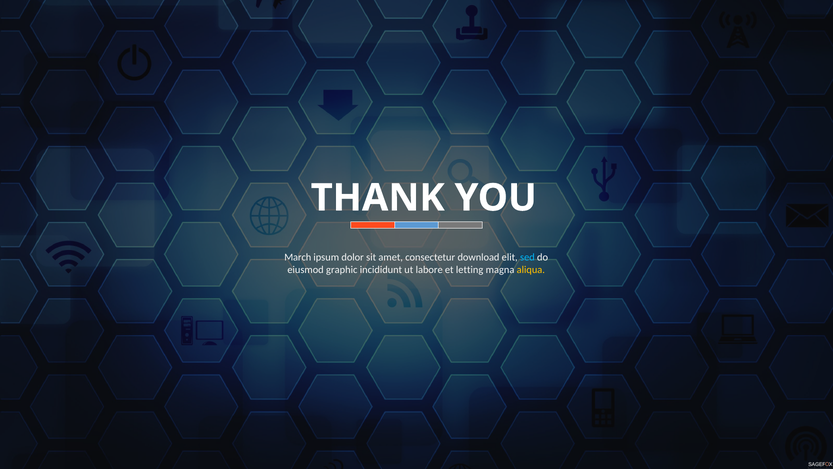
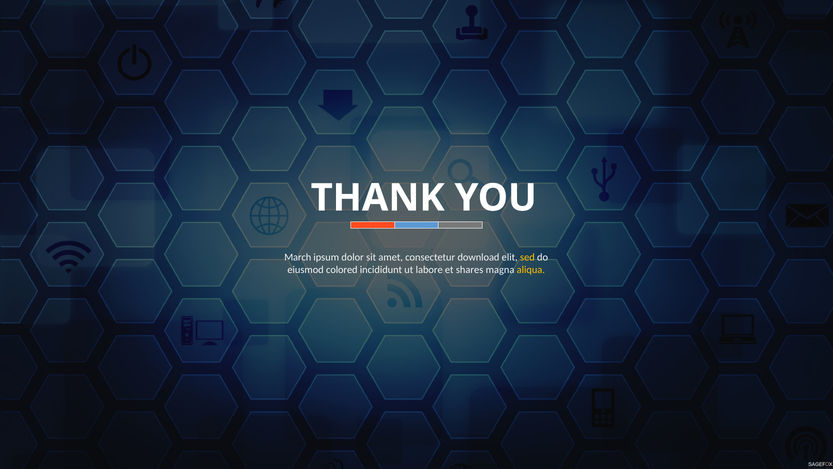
sed colour: light blue -> yellow
graphic: graphic -> colored
letting: letting -> shares
